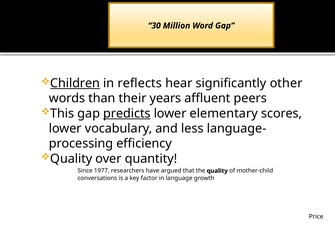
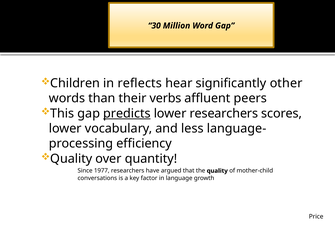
Children underline: present -> none
years: years -> verbs
lower elementary: elementary -> researchers
